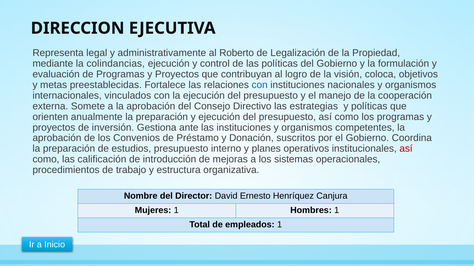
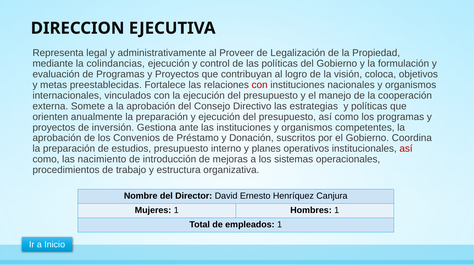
Roberto: Roberto -> Proveer
con at (260, 85) colour: blue -> red
calificación: calificación -> nacimiento
